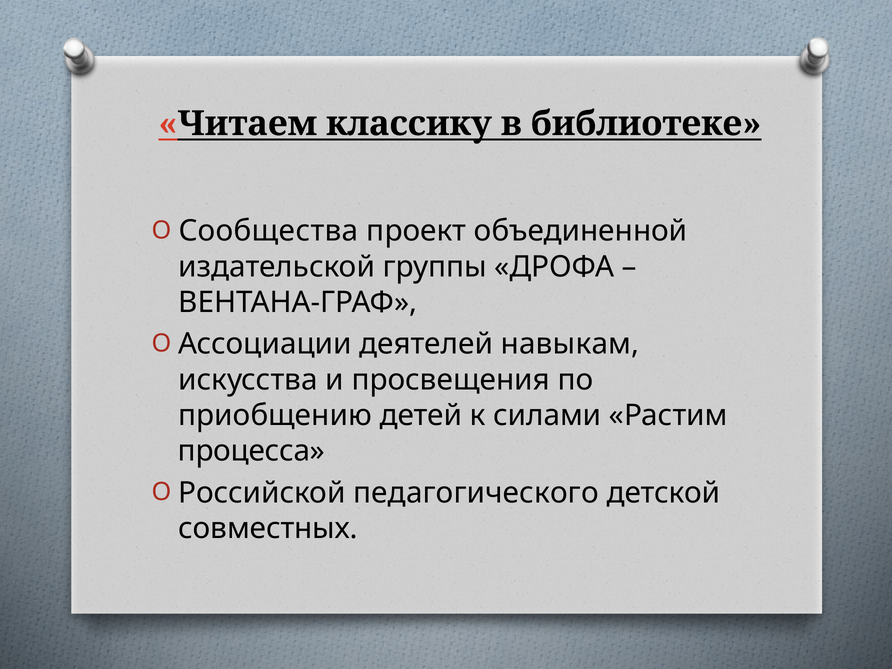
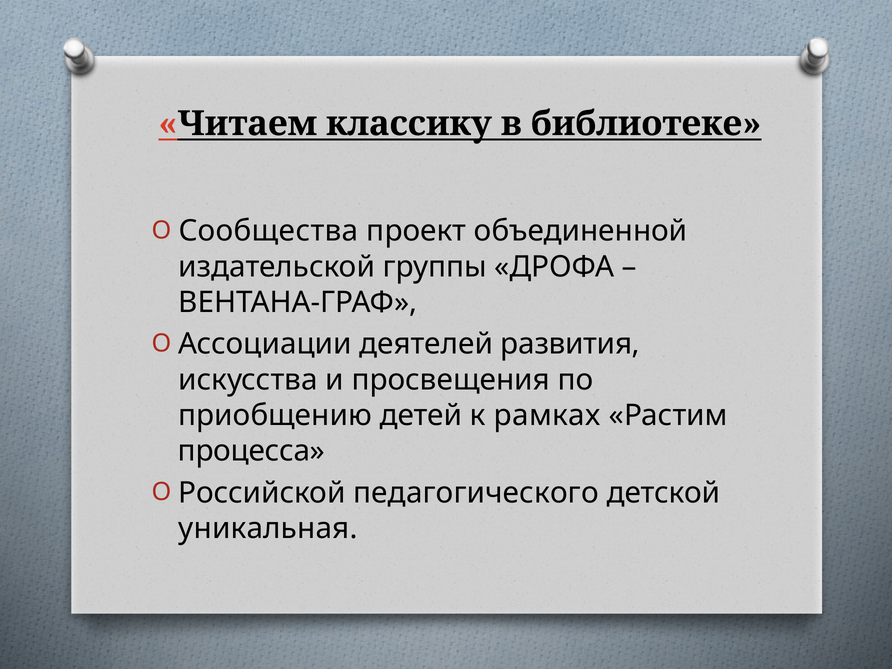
навыкам: навыкам -> развития
силами: силами -> рамках
совместных: совместных -> уникальная
